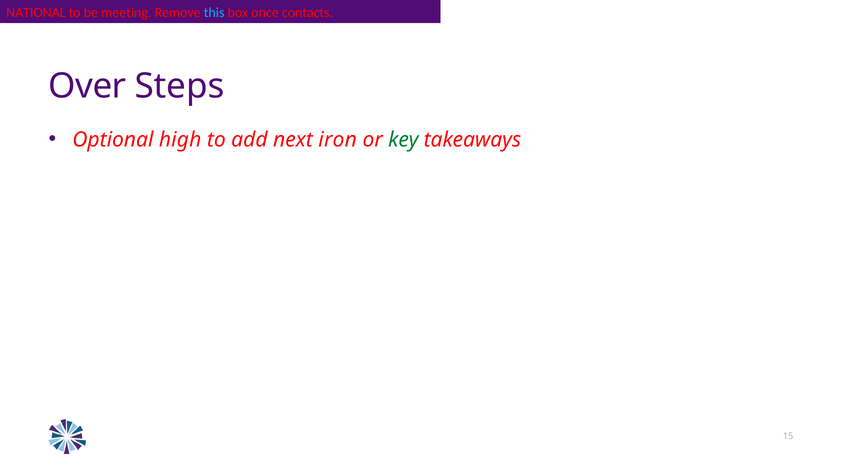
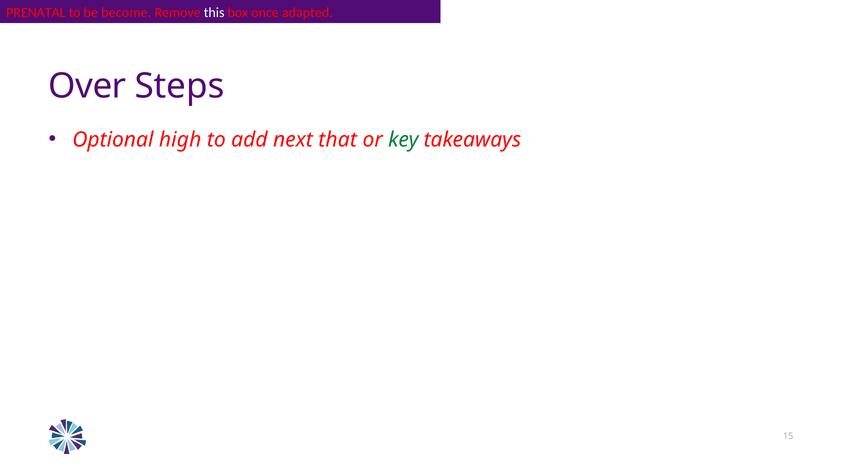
NATIONAL: NATIONAL -> PRENATAL
meeting: meeting -> become
this colour: light blue -> white
contacts: contacts -> adapted
iron: iron -> that
